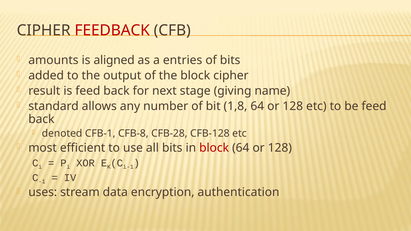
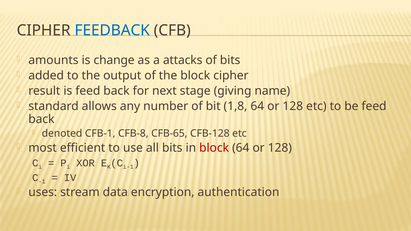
FEEDBACK colour: red -> blue
aligned: aligned -> change
entries: entries -> attacks
CFB-28: CFB-28 -> CFB-65
